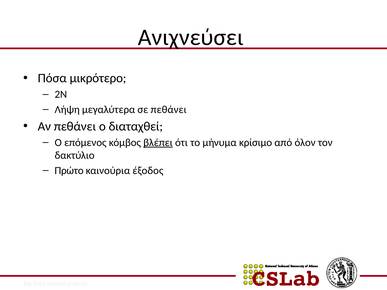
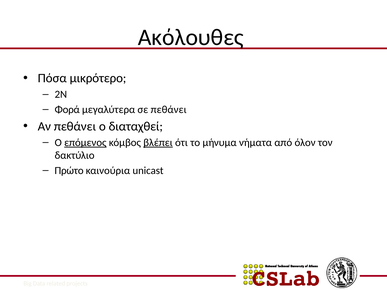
Ανιχνεύσει: Ανιχνεύσει -> Ακόλουθες
Λήψη: Λήψη -> Φορά
επόμενος underline: none -> present
κρίσιμο: κρίσιμο -> νήματα
έξοδος: έξοδος -> unicast
